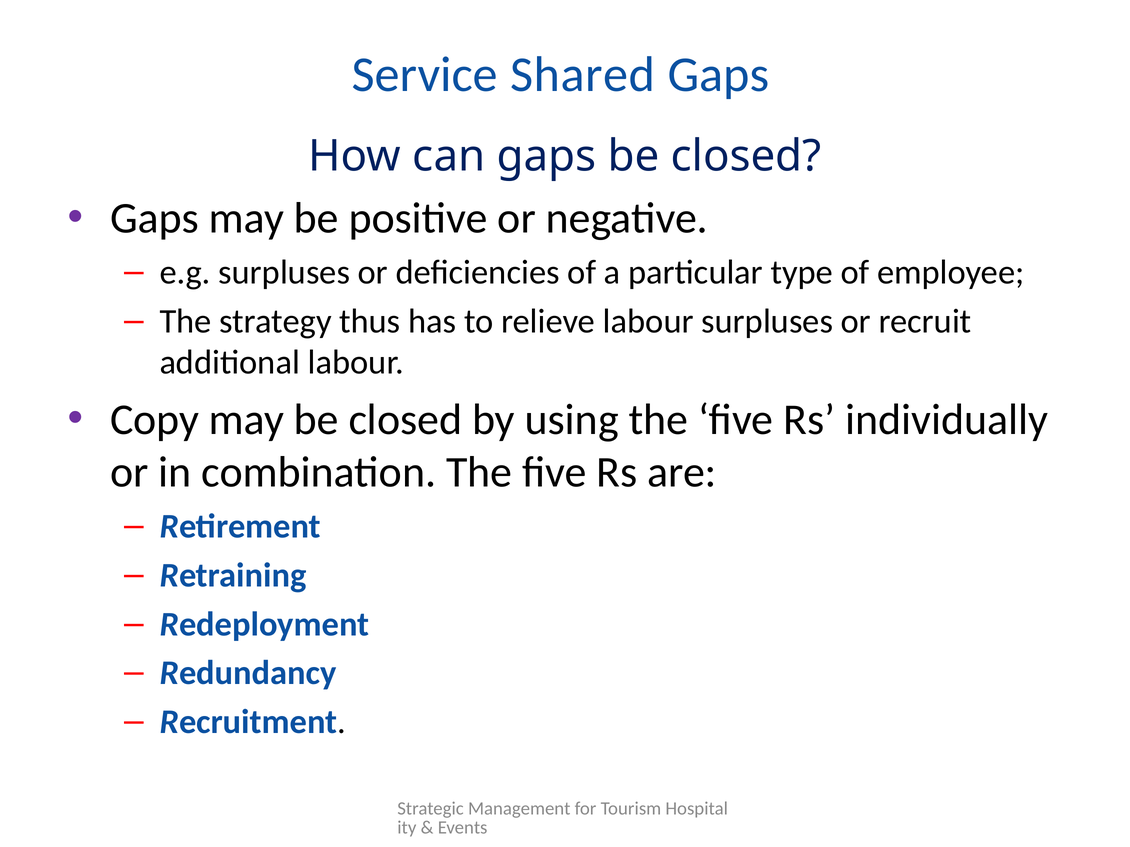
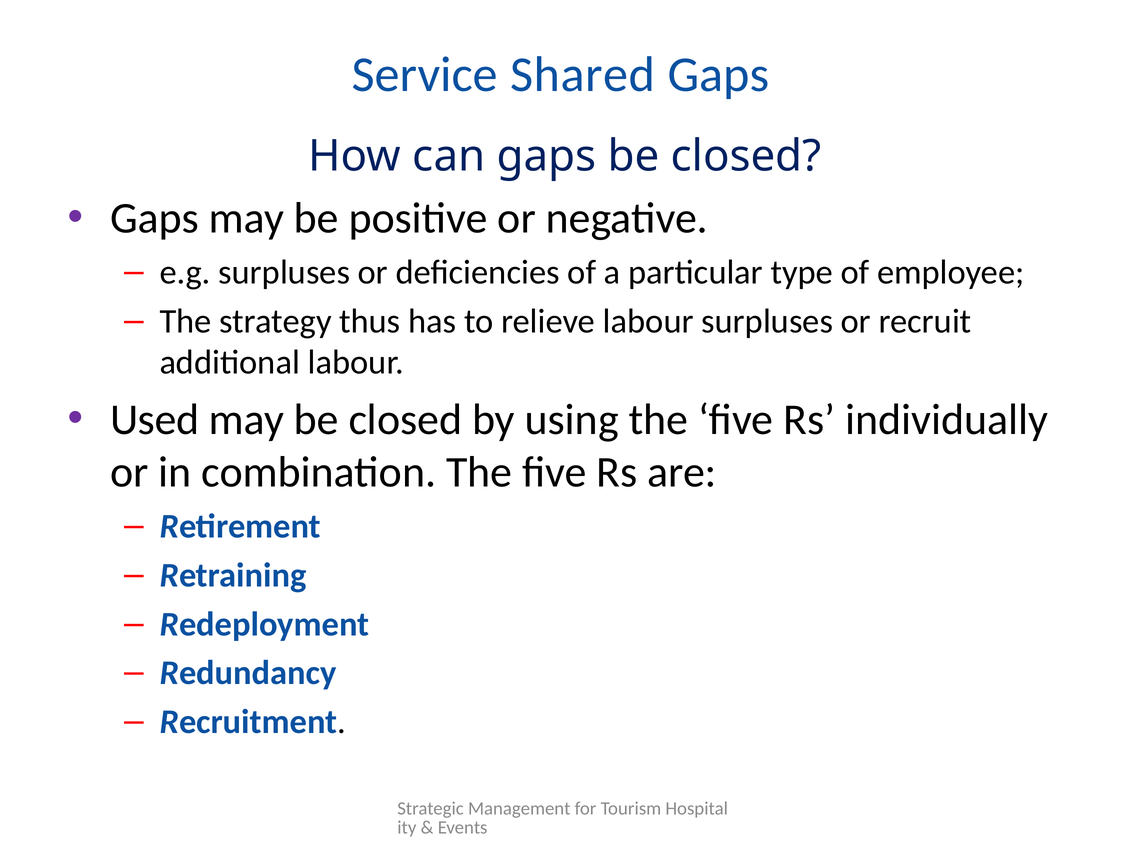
Copy: Copy -> Used
